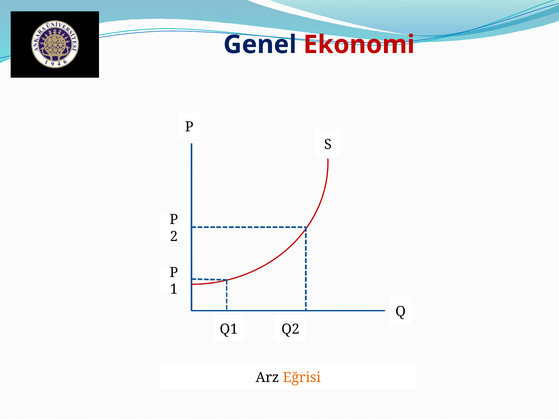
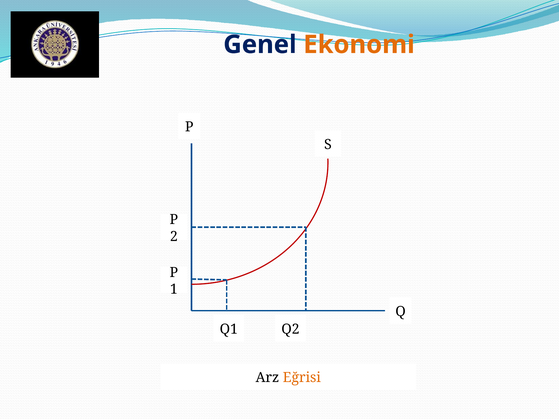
Ekonomi colour: red -> orange
